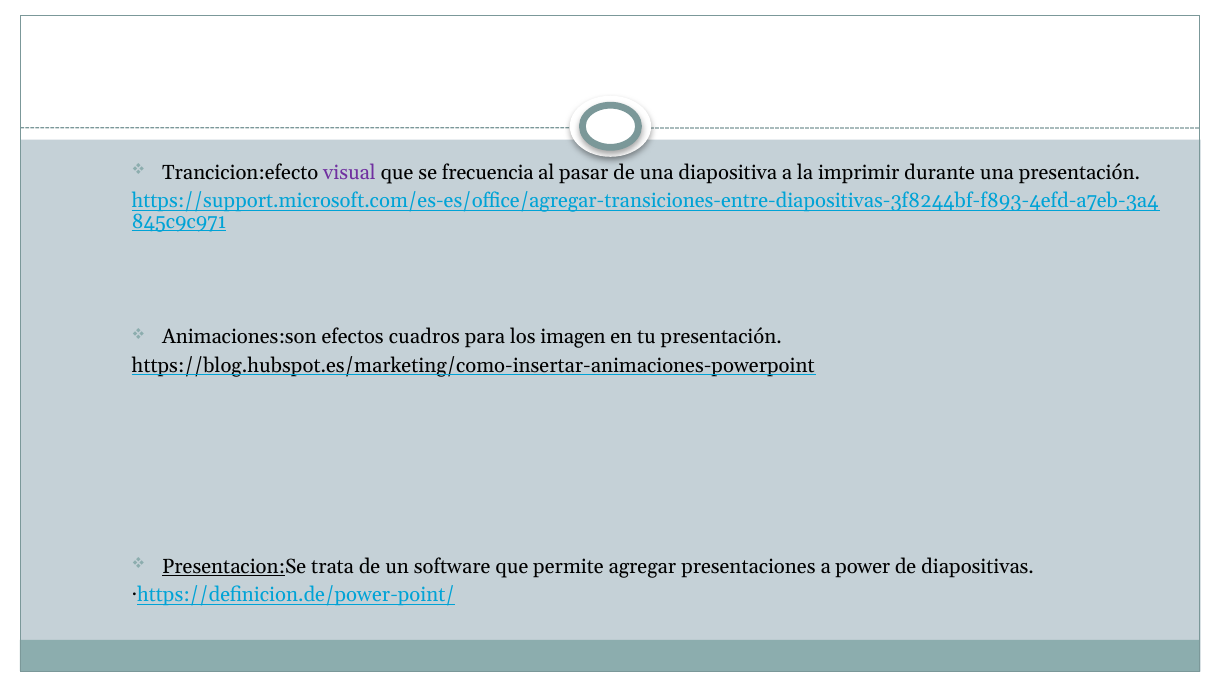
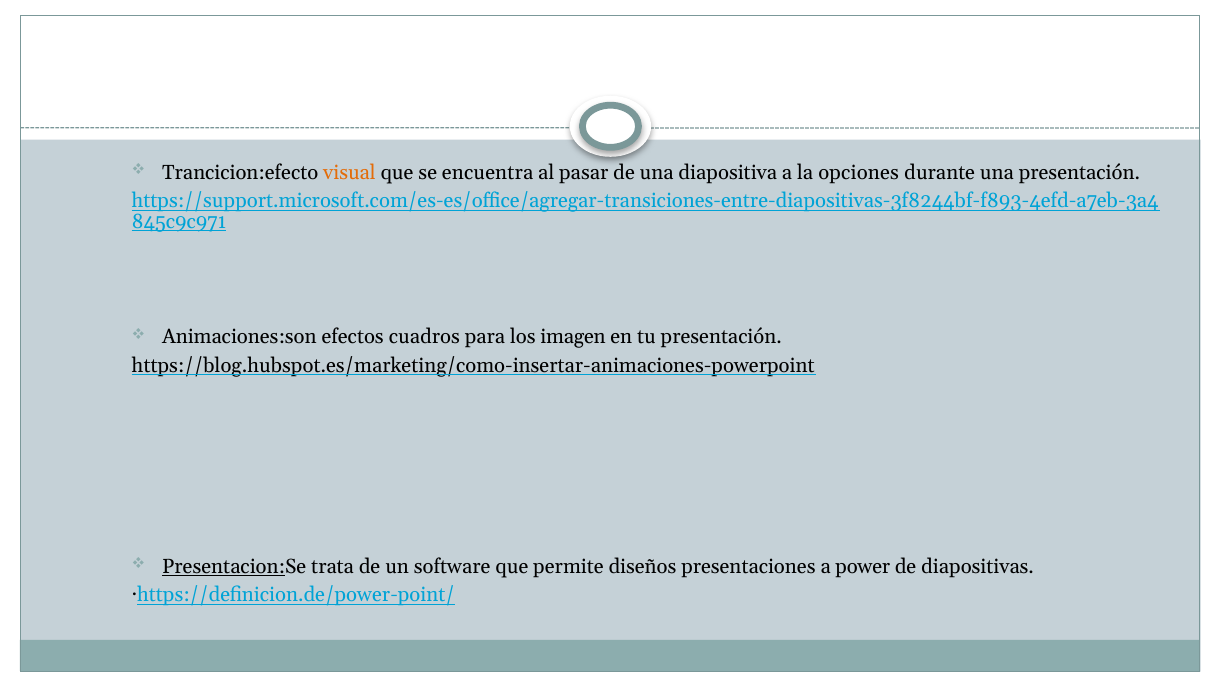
visual colour: purple -> orange
frecuencia: frecuencia -> encuentra
imprimir: imprimir -> opciones
agregar: agregar -> diseños
